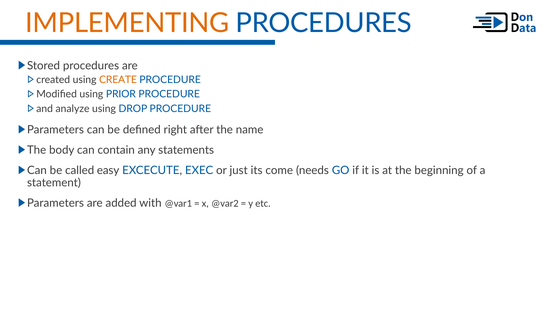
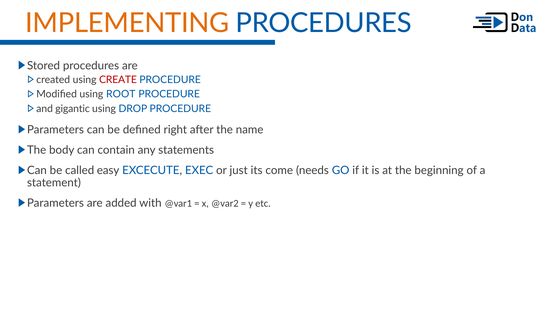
CREATE colour: orange -> red
PRIOR: PRIOR -> ROOT
analyze: analyze -> gigantic
